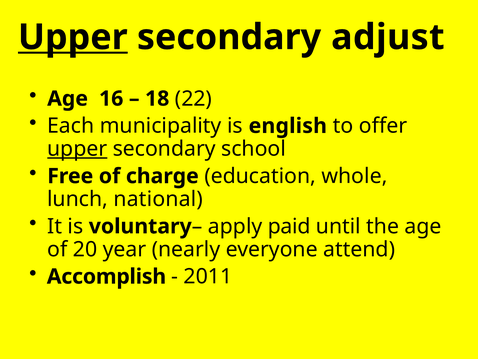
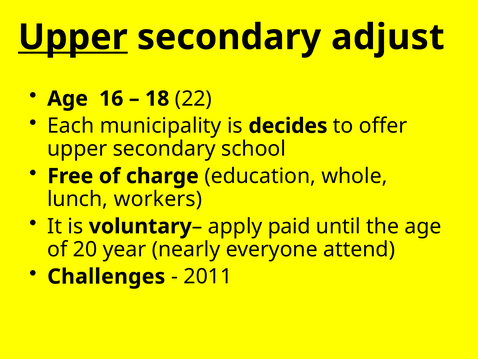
english: english -> decides
upper at (77, 149) underline: present -> none
national: national -> workers
Accomplish: Accomplish -> Challenges
